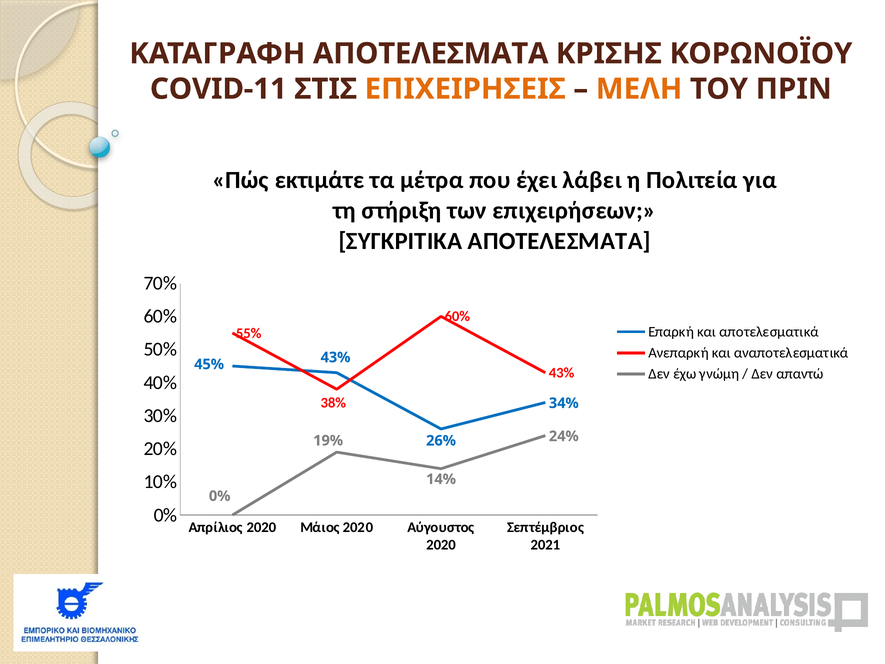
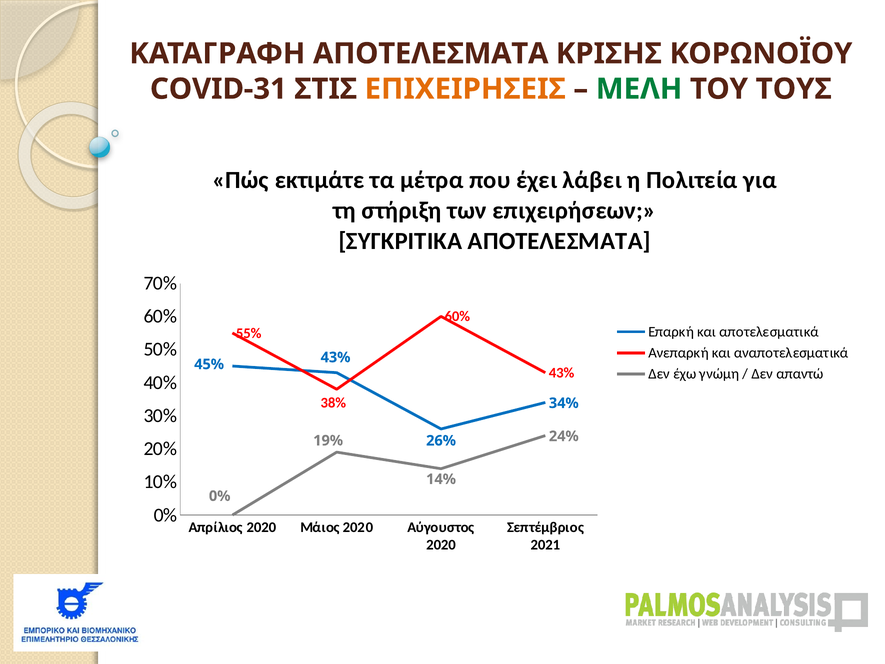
COVID-11: COVID-11 -> COVID-31
ΜΕΛΗ colour: orange -> green
ΠΡΙΝ: ΠΡΙΝ -> ΤΟΥΣ
